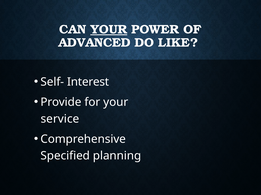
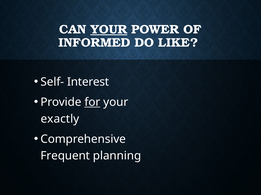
ADVANCED: ADVANCED -> INFORMED
for underline: none -> present
service: service -> exactly
Specified: Specified -> Frequent
